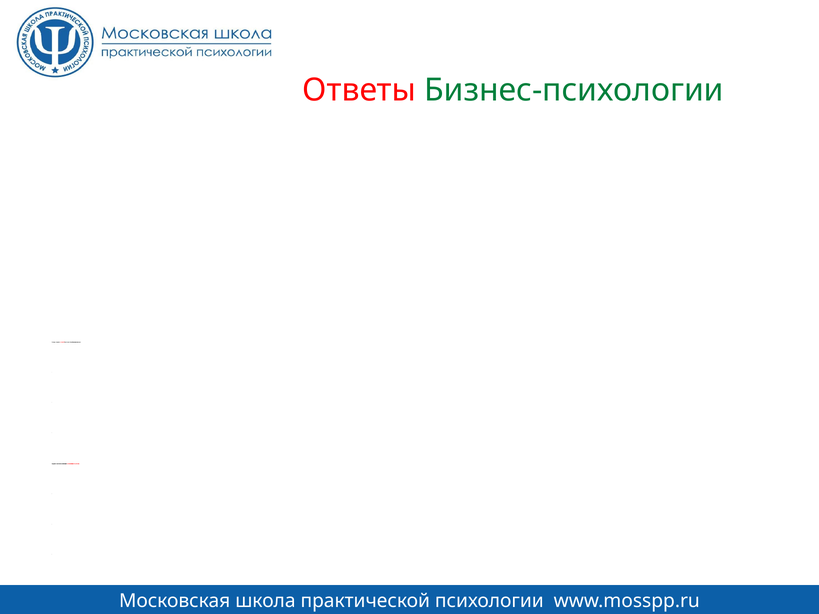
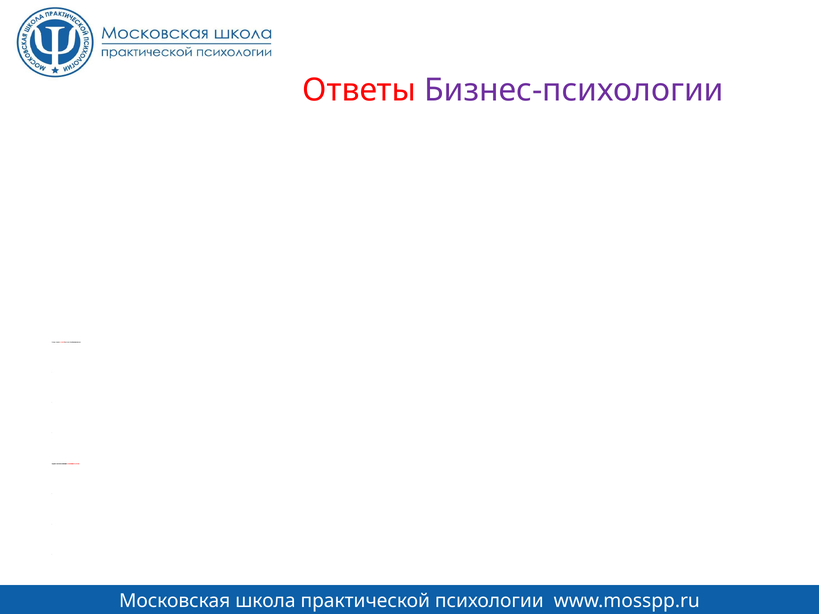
Бизнес-психологии colour: green -> purple
